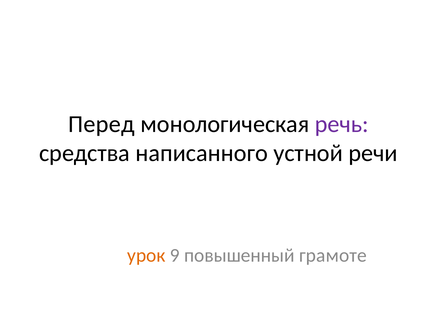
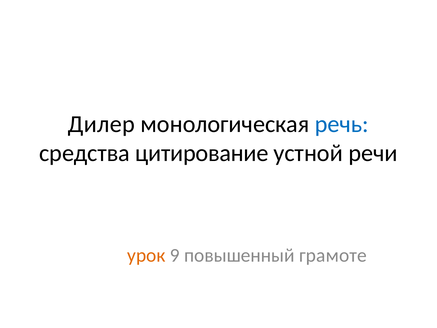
Перед: Перед -> Дилер
речь colour: purple -> blue
написанного: написанного -> цитирование
